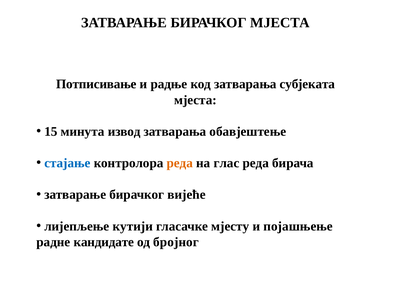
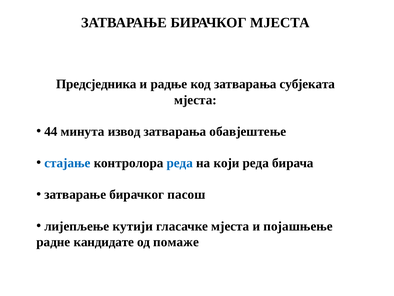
Потписивање: Потписивање -> Предсједника
15: 15 -> 44
реда at (180, 163) colour: orange -> blue
глас: глас -> који
вијеће: вијеће -> пасош
гласачке мјесту: мјесту -> мјеста
бројног: бројног -> помаже
